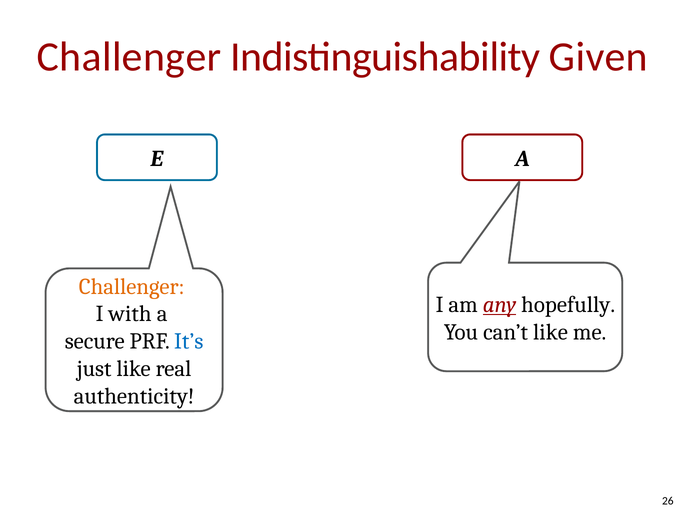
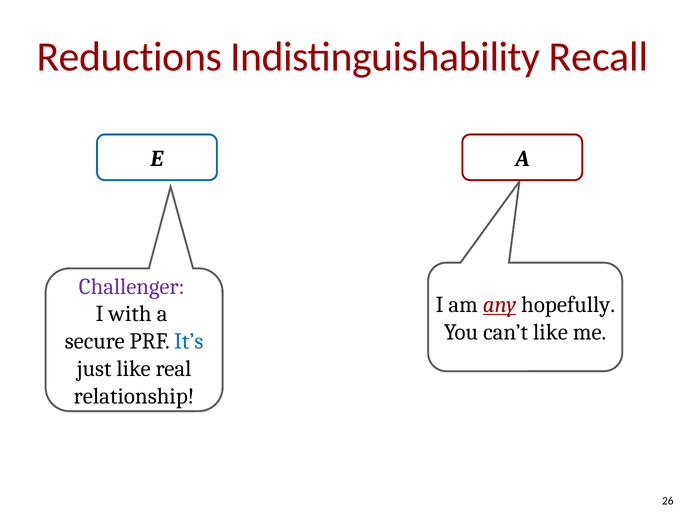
Challenger at (129, 57): Challenger -> Reductions
Given: Given -> Recall
Challenger at (132, 286) colour: orange -> purple
authenticity: authenticity -> relationship
